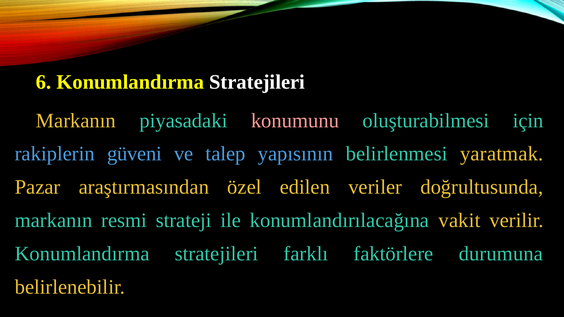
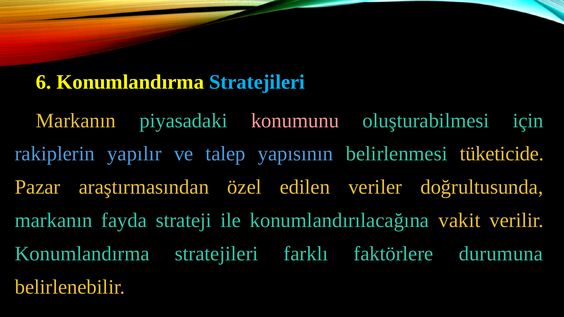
Stratejileri at (257, 82) colour: white -> light blue
güveni: güveni -> yapılır
yaratmak: yaratmak -> tüketicide
resmi: resmi -> fayda
